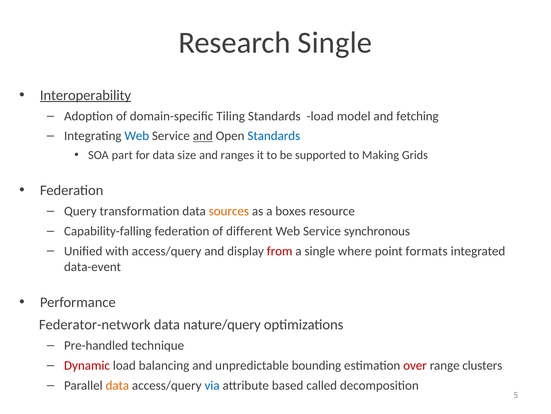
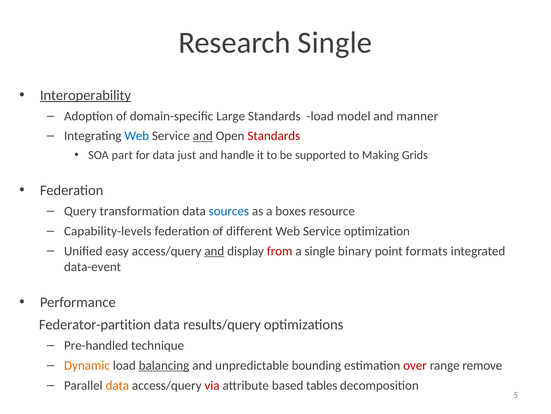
Tiling: Tiling -> Large
fetching: fetching -> manner
Standards at (274, 136) colour: blue -> red
size: size -> just
ranges: ranges -> handle
sources colour: orange -> blue
Capability-falling: Capability-falling -> Capability-levels
synchronous: synchronous -> optimization
with: with -> easy
and at (214, 251) underline: none -> present
where: where -> binary
Federator-network: Federator-network -> Federator-partition
nature/query: nature/query -> results/query
Dynamic colour: red -> orange
balancing underline: none -> present
clusters: clusters -> remove
via colour: blue -> red
called: called -> tables
